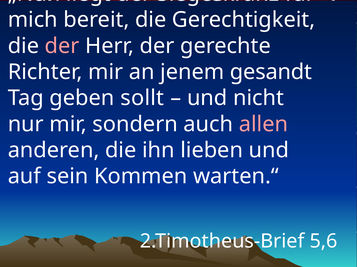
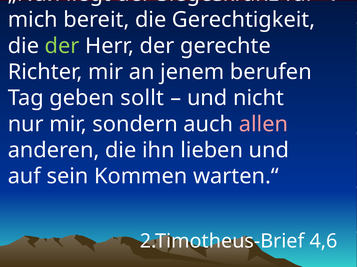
der at (62, 46) colour: pink -> light green
gesandt: gesandt -> berufen
5,6: 5,6 -> 4,6
